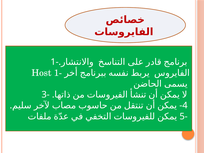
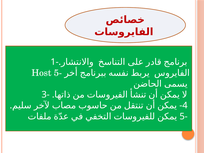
1-: 1- -> 5-
